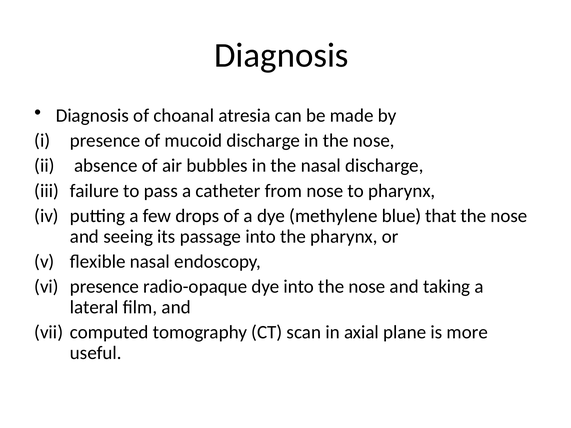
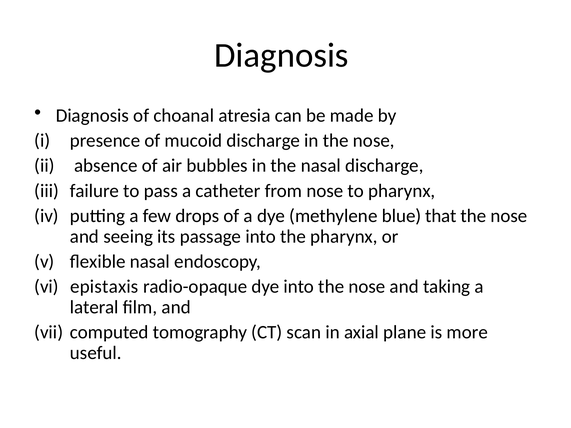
presence at (104, 287): presence -> epistaxis
